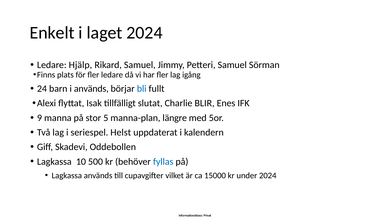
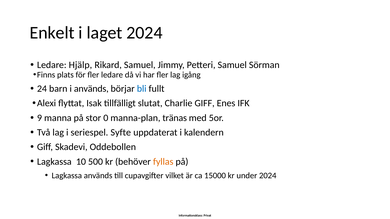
Charlie BLIR: BLIR -> GIFF
5: 5 -> 0
längre: längre -> tränas
Helst: Helst -> Syfte
fyllas colour: blue -> orange
